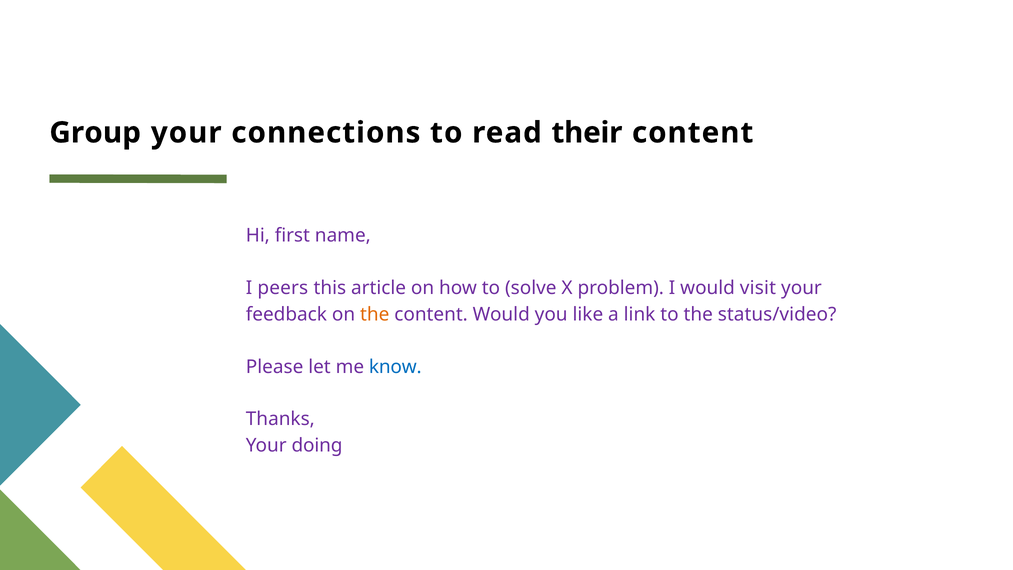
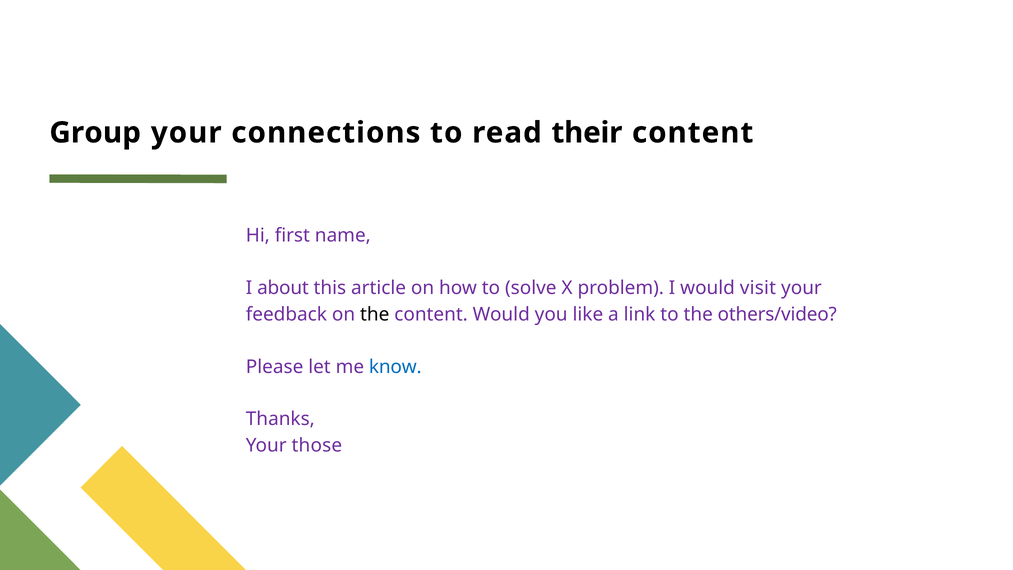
peers: peers -> about
the at (375, 314) colour: orange -> black
status/video: status/video -> others/video
doing: doing -> those
